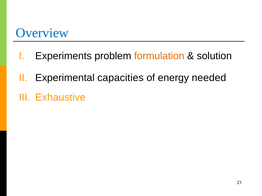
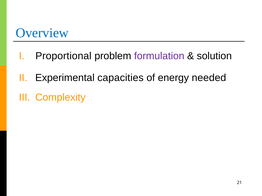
Experiments: Experiments -> Proportional
formulation colour: orange -> purple
Exhaustive: Exhaustive -> Complexity
